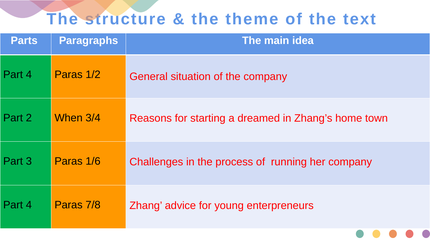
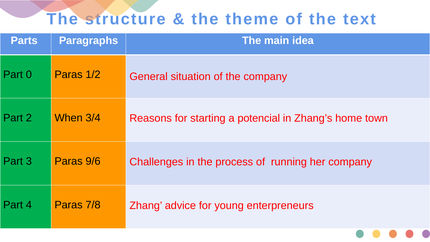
4 at (29, 75): 4 -> 0
dreamed: dreamed -> potencial
1/6: 1/6 -> 9/6
